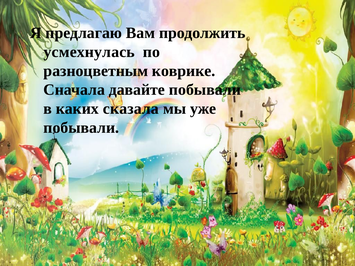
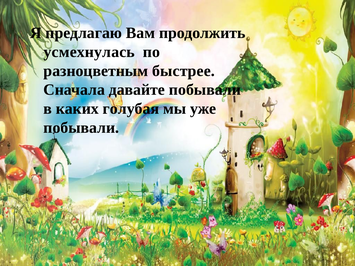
коврике: коврике -> быстрее
сказала: сказала -> голубая
